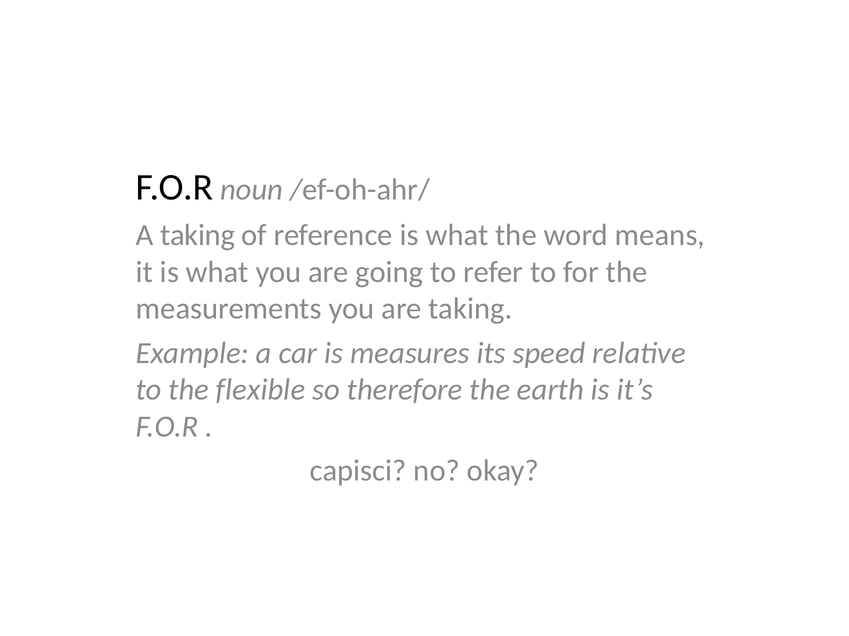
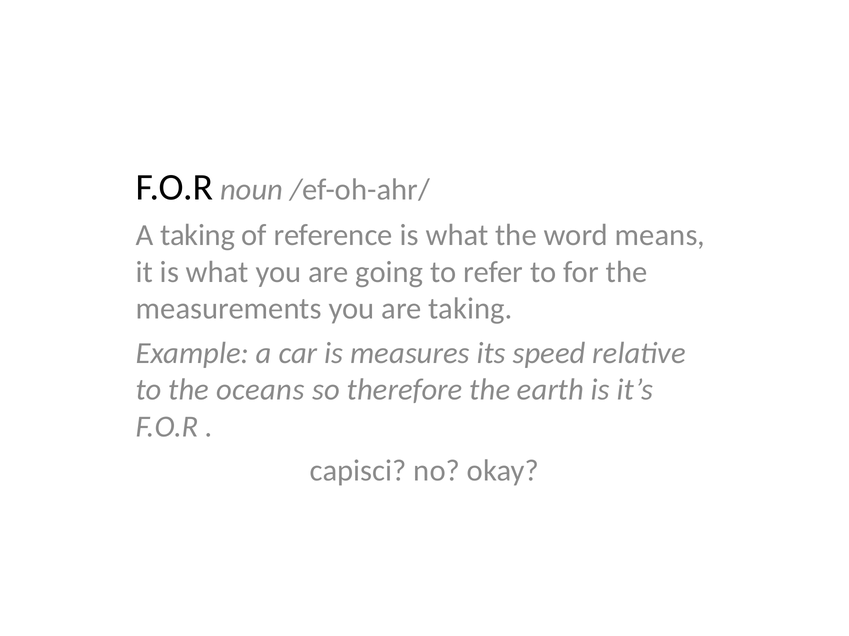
flexible: flexible -> oceans
